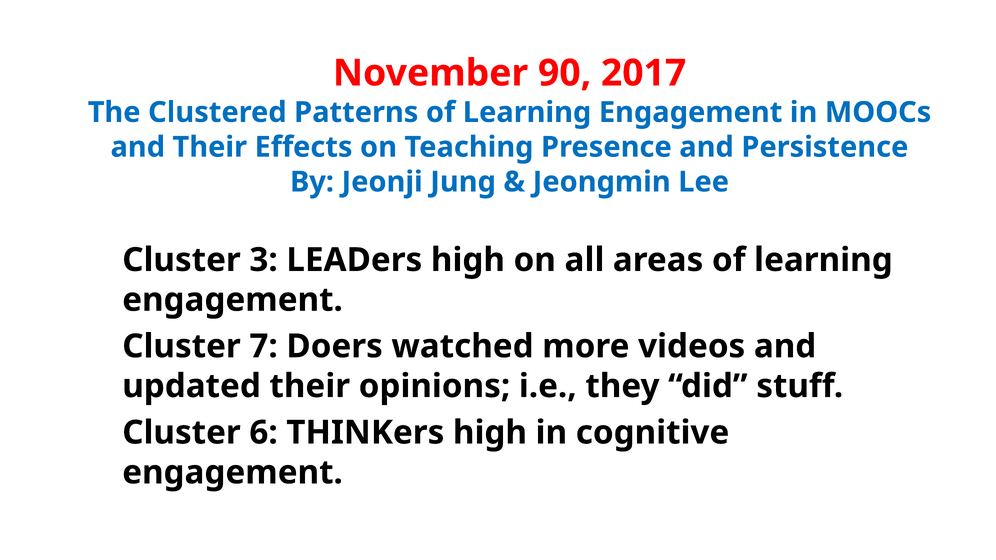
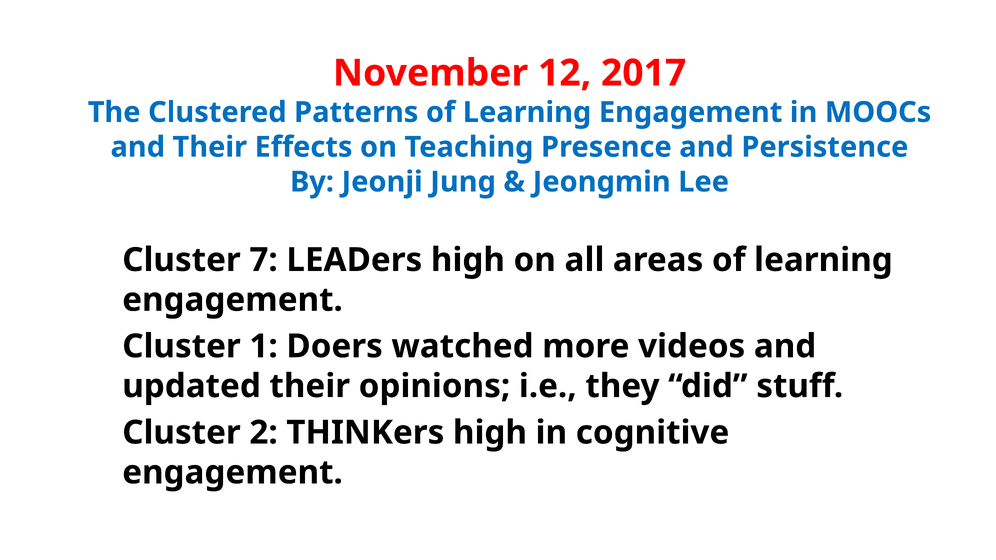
90: 90 -> 12
3: 3 -> 7
7: 7 -> 1
6: 6 -> 2
